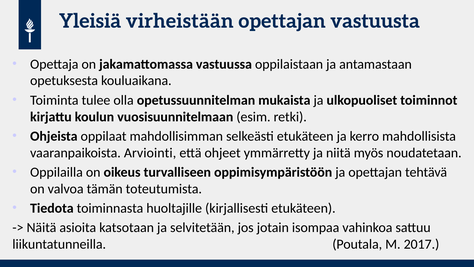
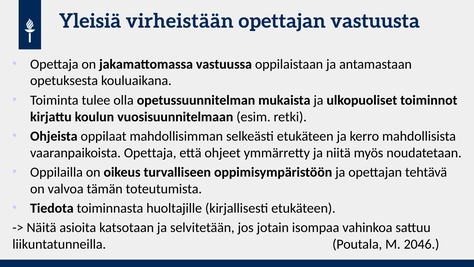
vaaranpaikoista Arviointi: Arviointi -> Opettaja
2017: 2017 -> 2046
